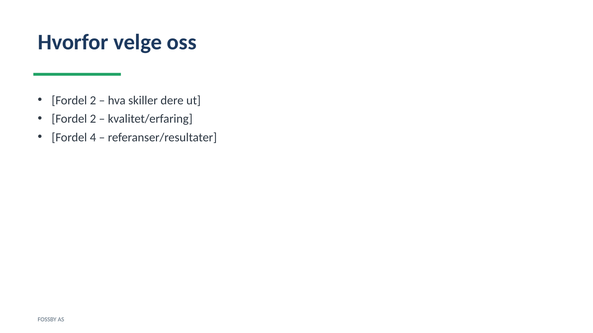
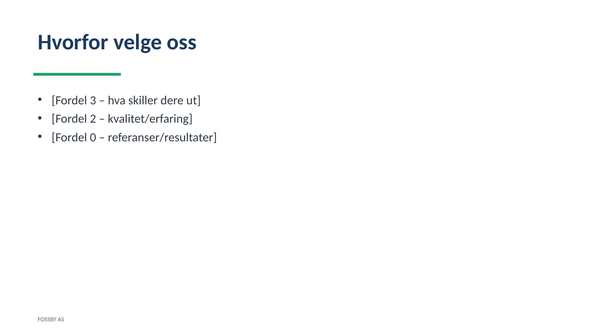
2 at (93, 100): 2 -> 3
4: 4 -> 0
